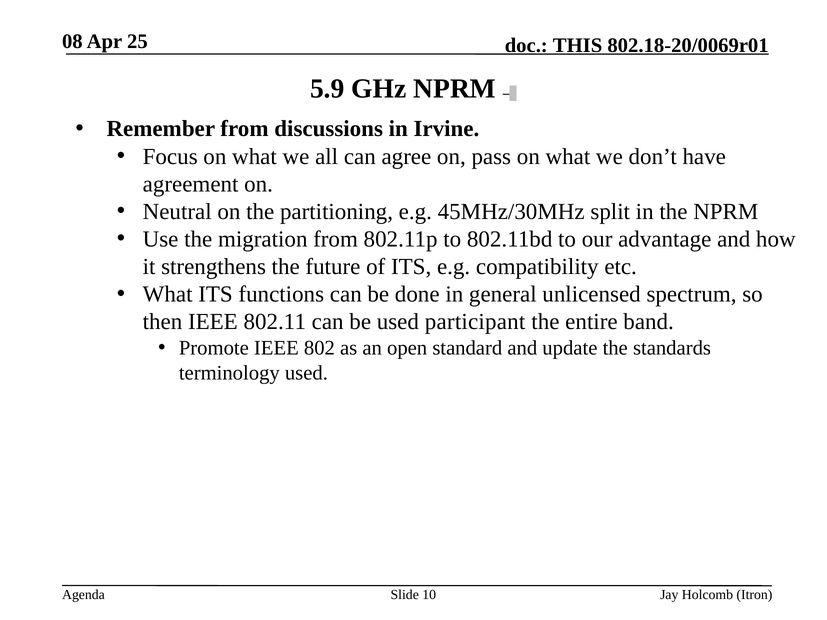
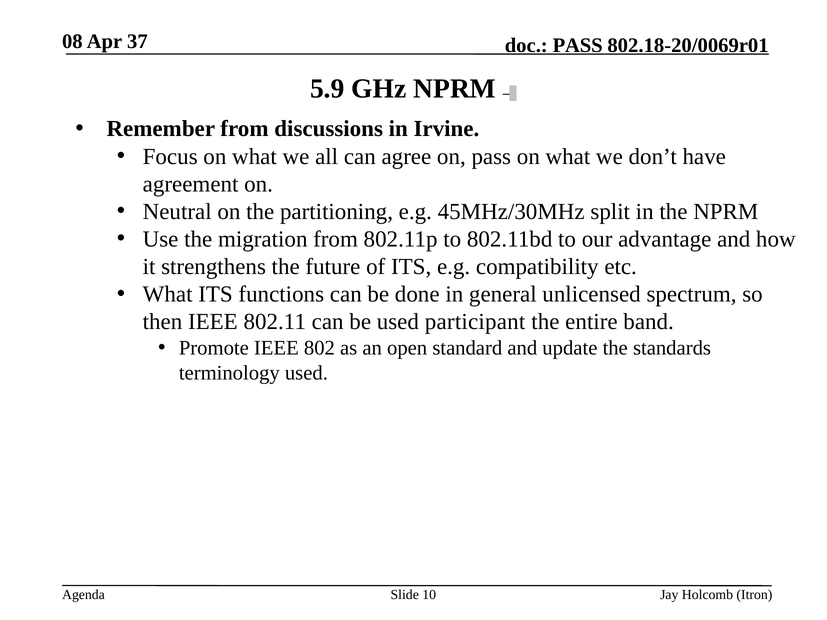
25: 25 -> 37
THIS at (578, 46): THIS -> PASS
